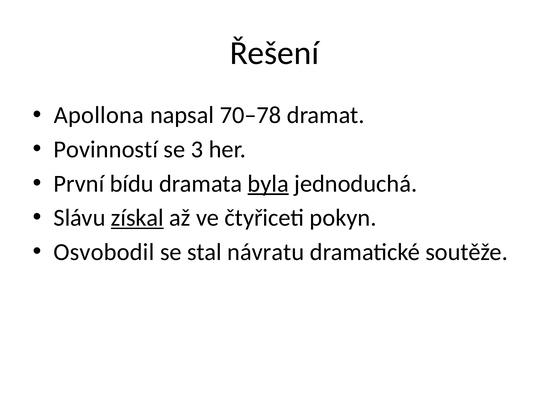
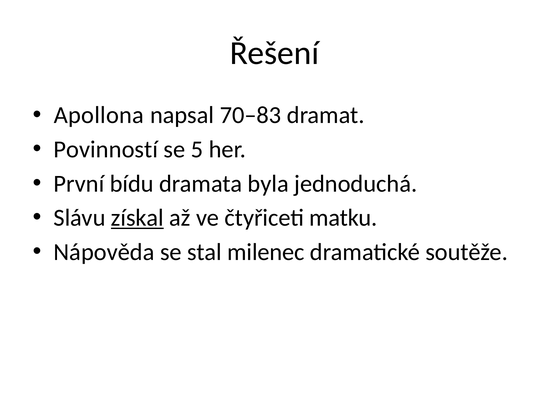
70–78: 70–78 -> 70–83
3: 3 -> 5
byla underline: present -> none
pokyn: pokyn -> matku
Osvobodil: Osvobodil -> Nápověda
návratu: návratu -> milenec
